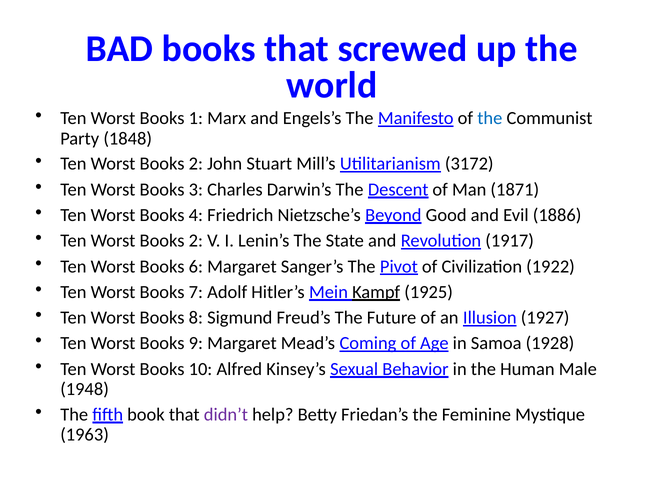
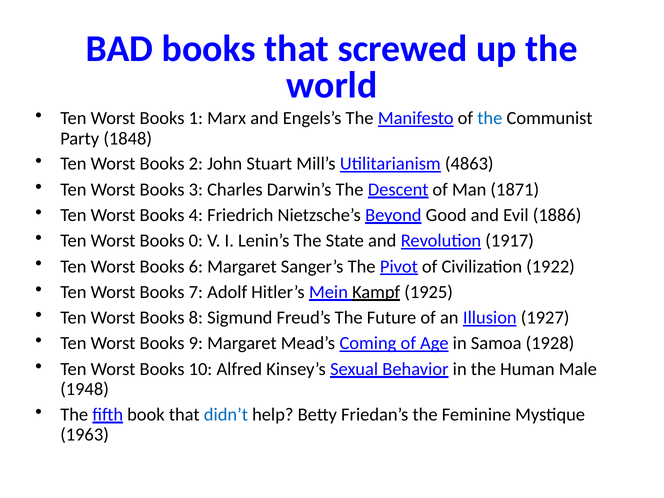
3172: 3172 -> 4863
2 at (196, 241): 2 -> 0
didn’t colour: purple -> blue
